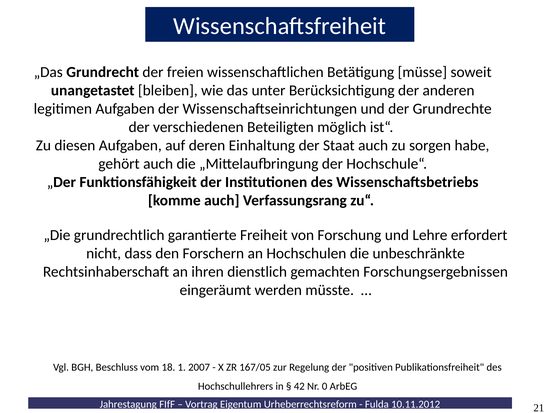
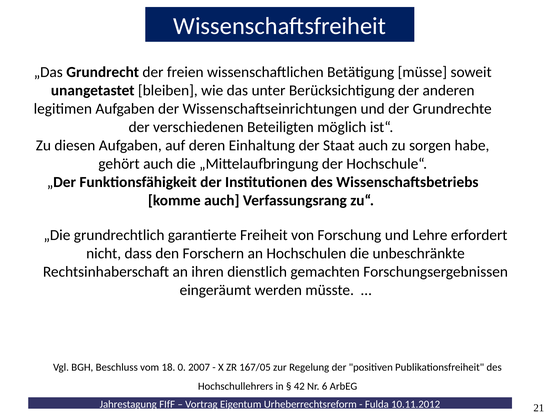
1: 1 -> 0
0: 0 -> 6
